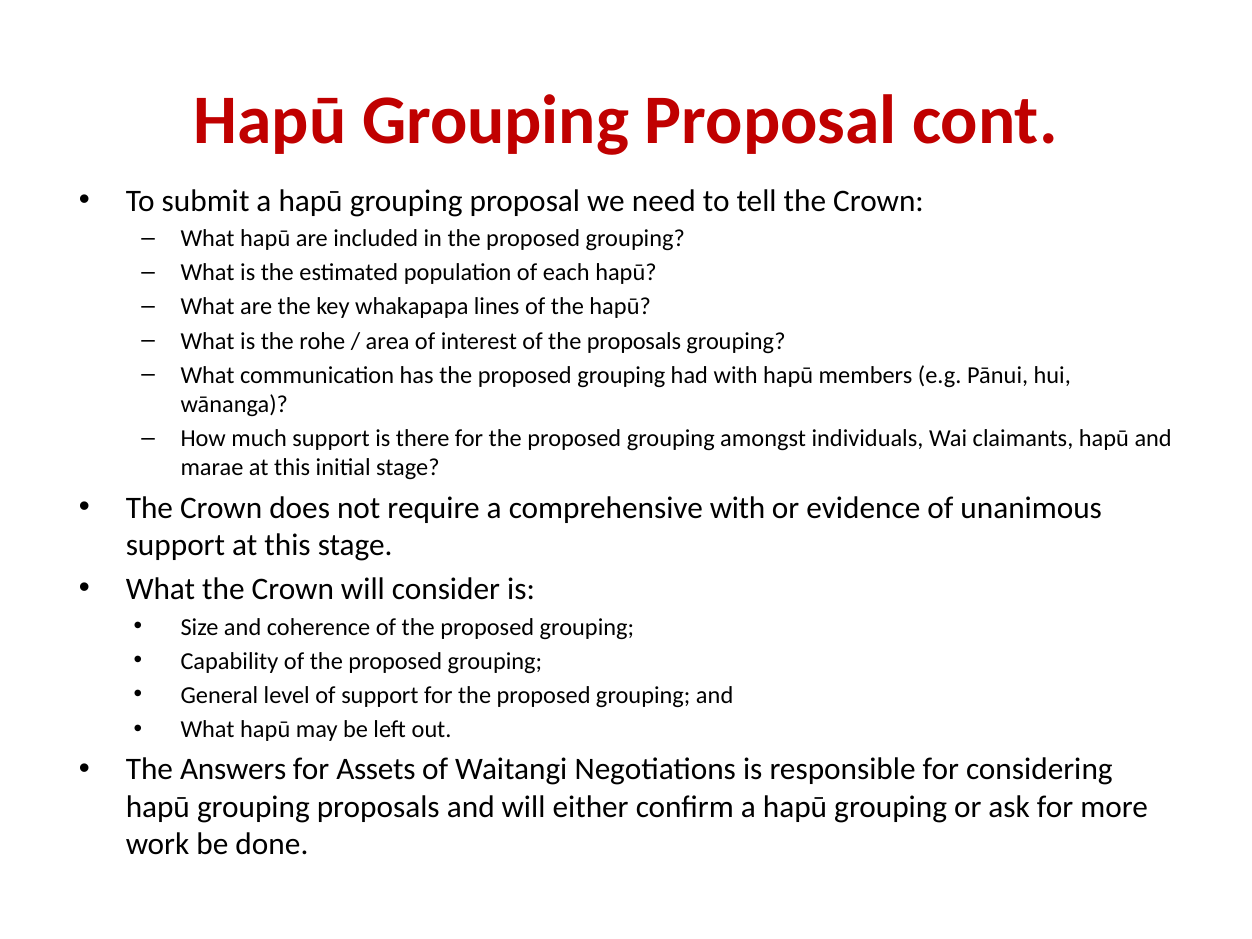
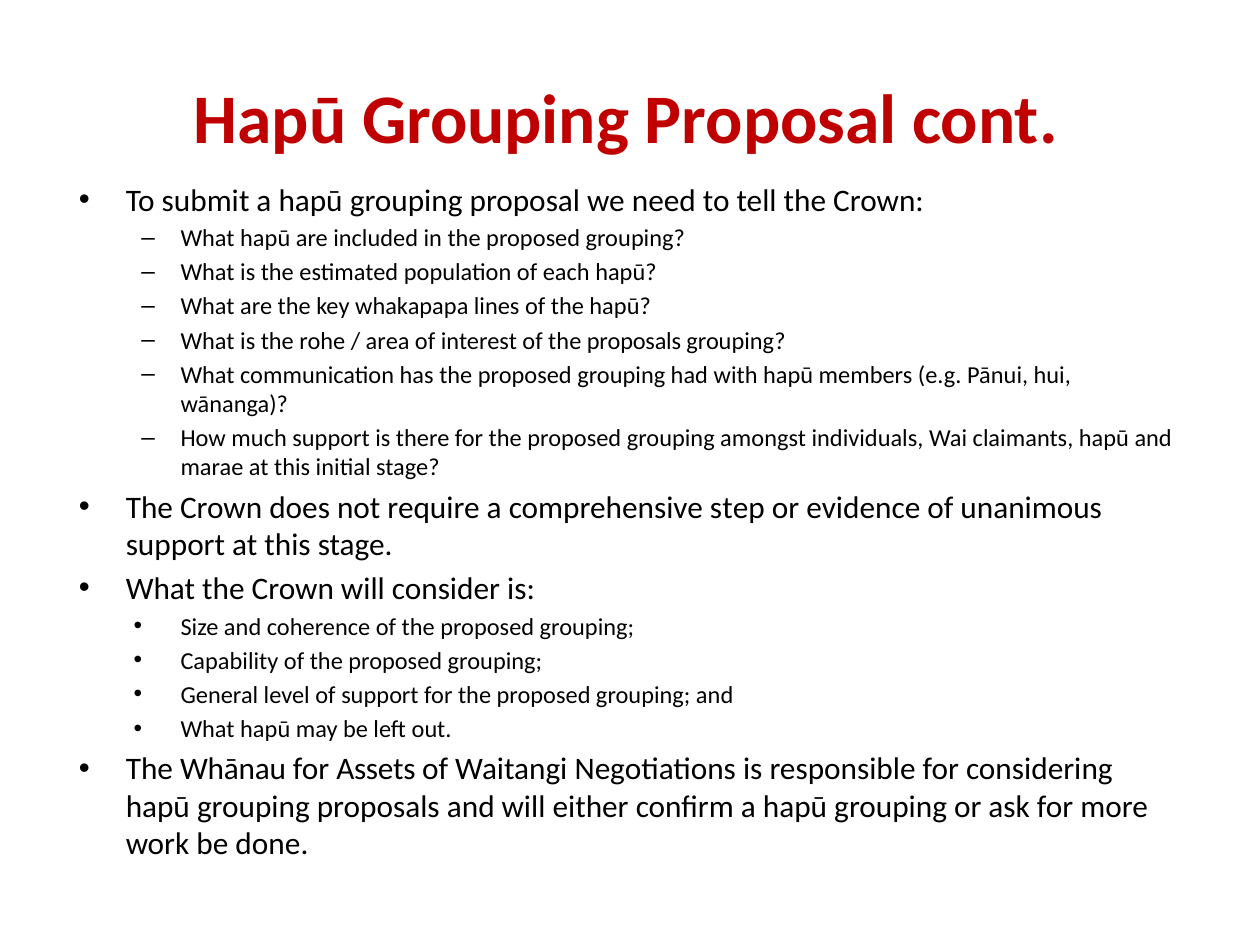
comprehensive with: with -> step
Answers: Answers -> Whānau
